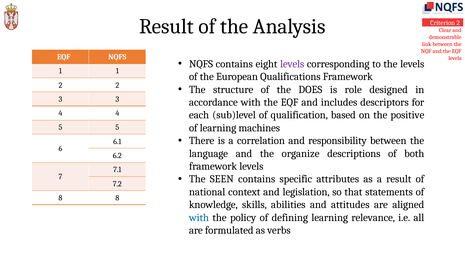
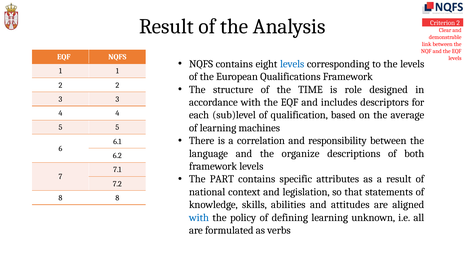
levels at (292, 64) colour: purple -> blue
DOES: DOES -> TIME
positive: positive -> average
SEEN: SEEN -> PART
relevance: relevance -> unknown
